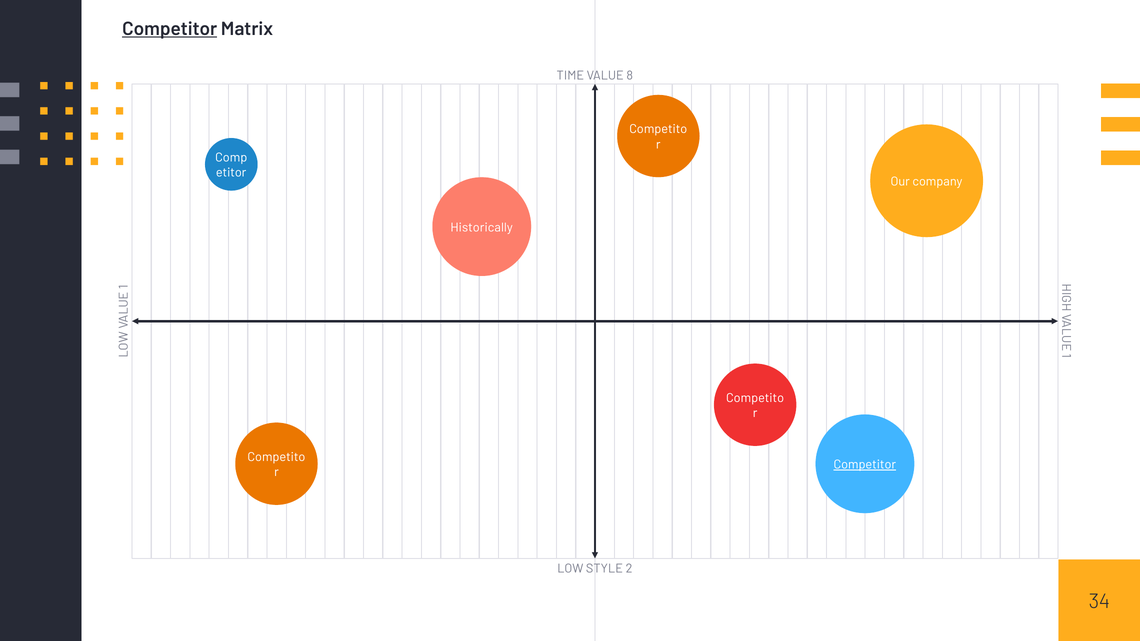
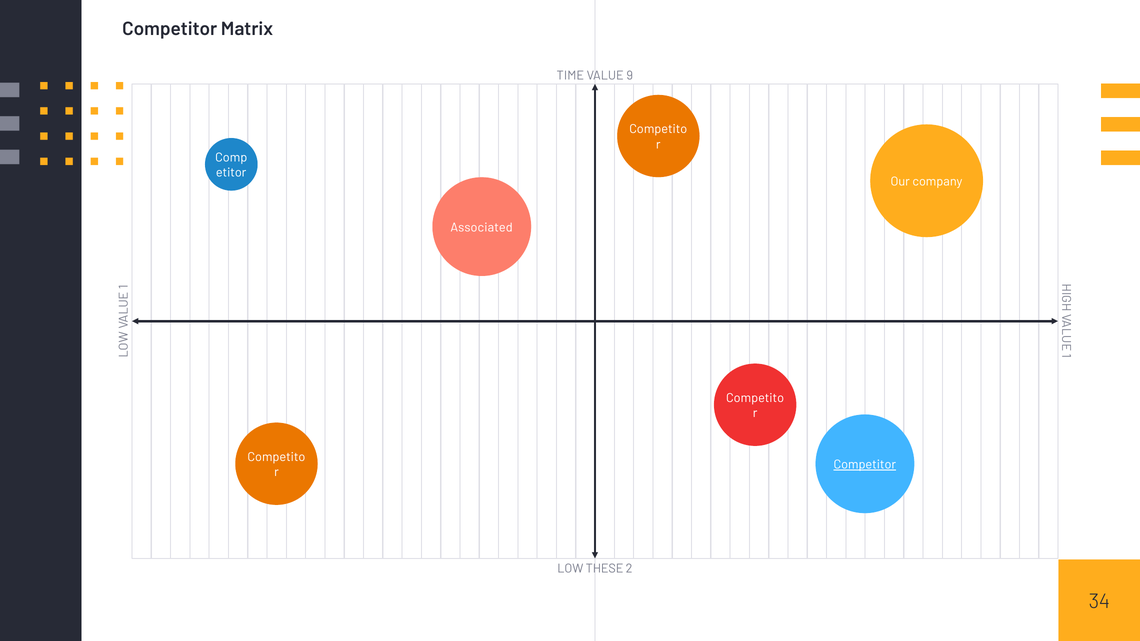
Competitor at (170, 29) underline: present -> none
8: 8 -> 9
Historically: Historically -> Associated
STYLE: STYLE -> THESE
